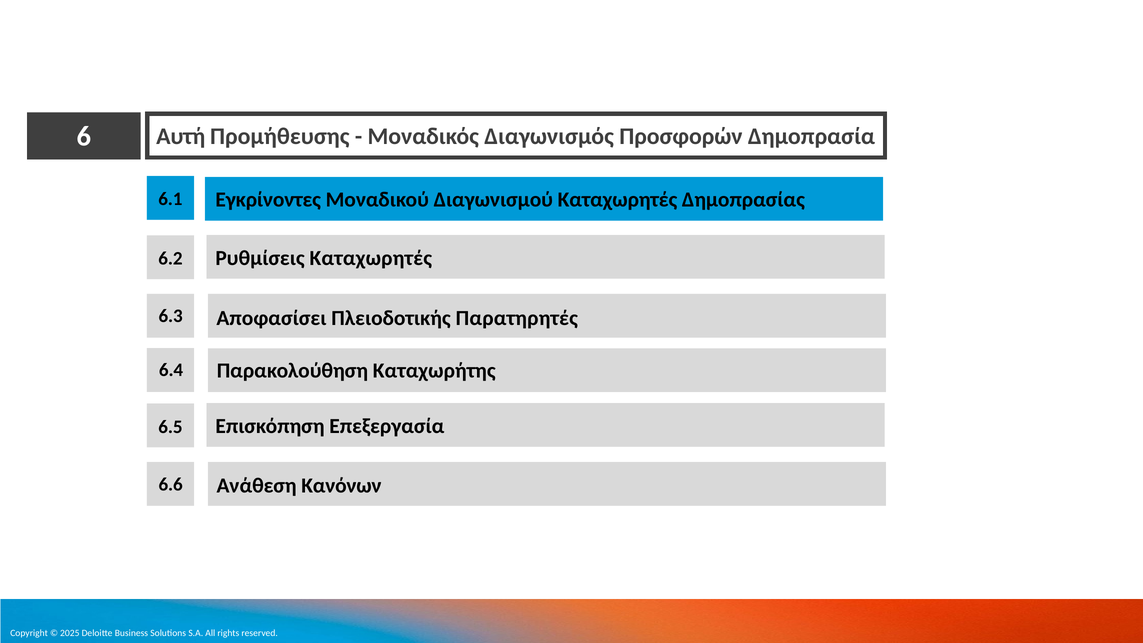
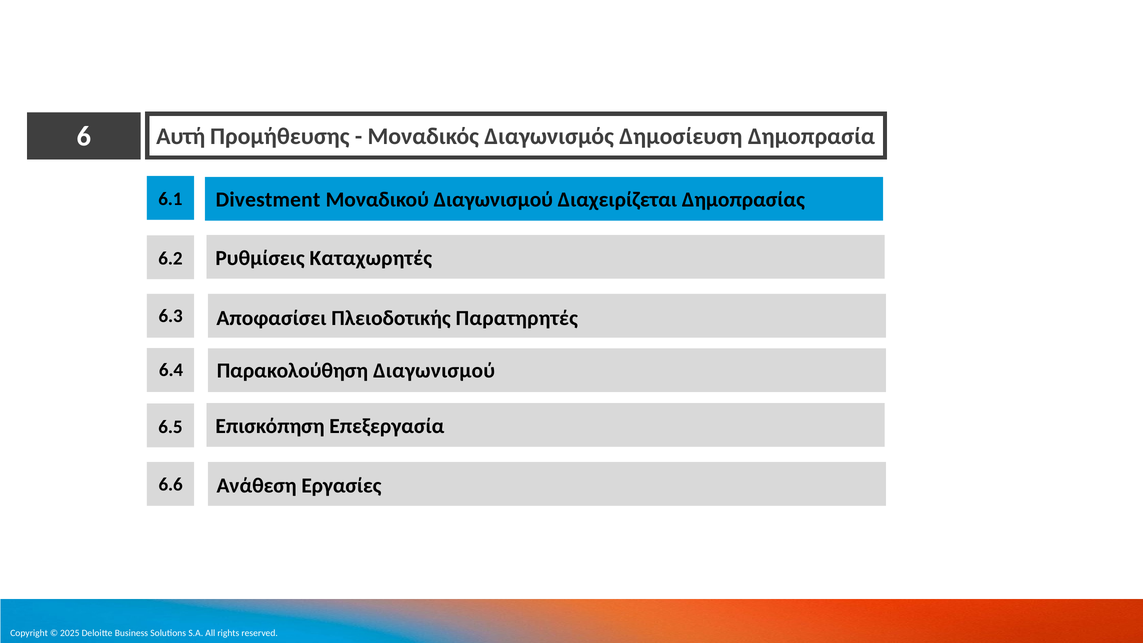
Προσφορών: Προσφορών -> Δημοσίευση
Εγκρίνοντες: Εγκρίνοντες -> Divestment
Διαγωνισμού Καταχωρητές: Καταχωρητές -> Διαχειρίζεται
Παρακολούθηση Καταχωρήτης: Καταχωρήτης -> Διαγωνισμού
Κανόνων: Κανόνων -> Εργασίες
